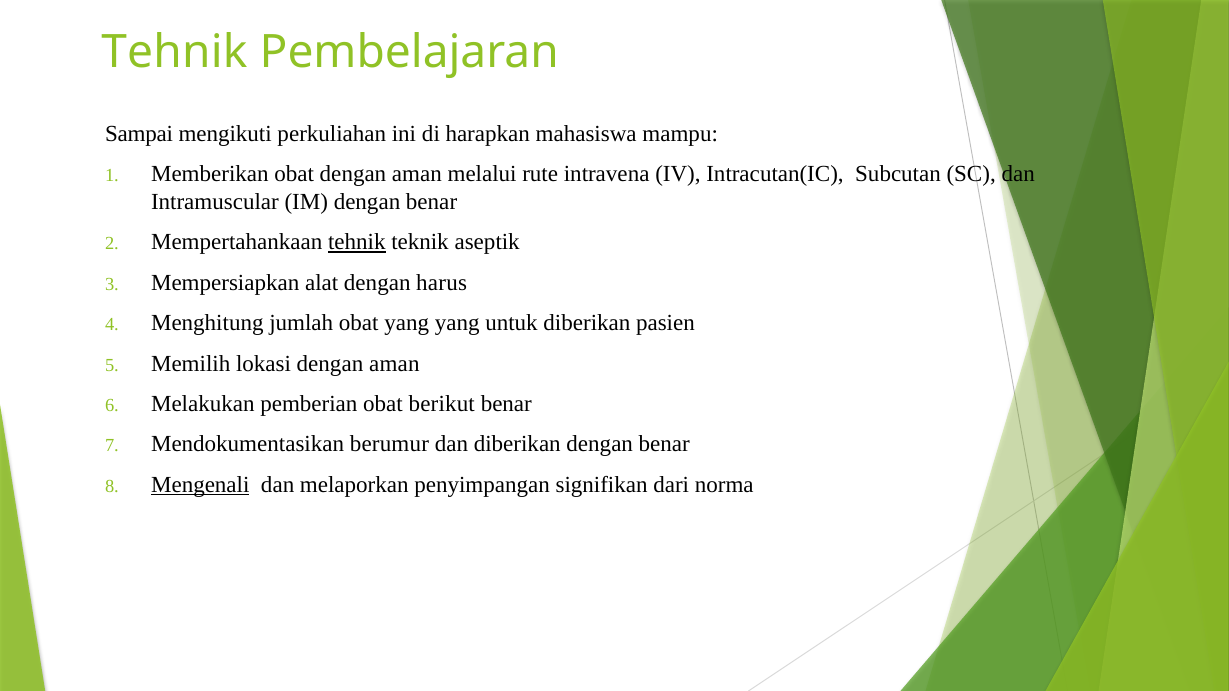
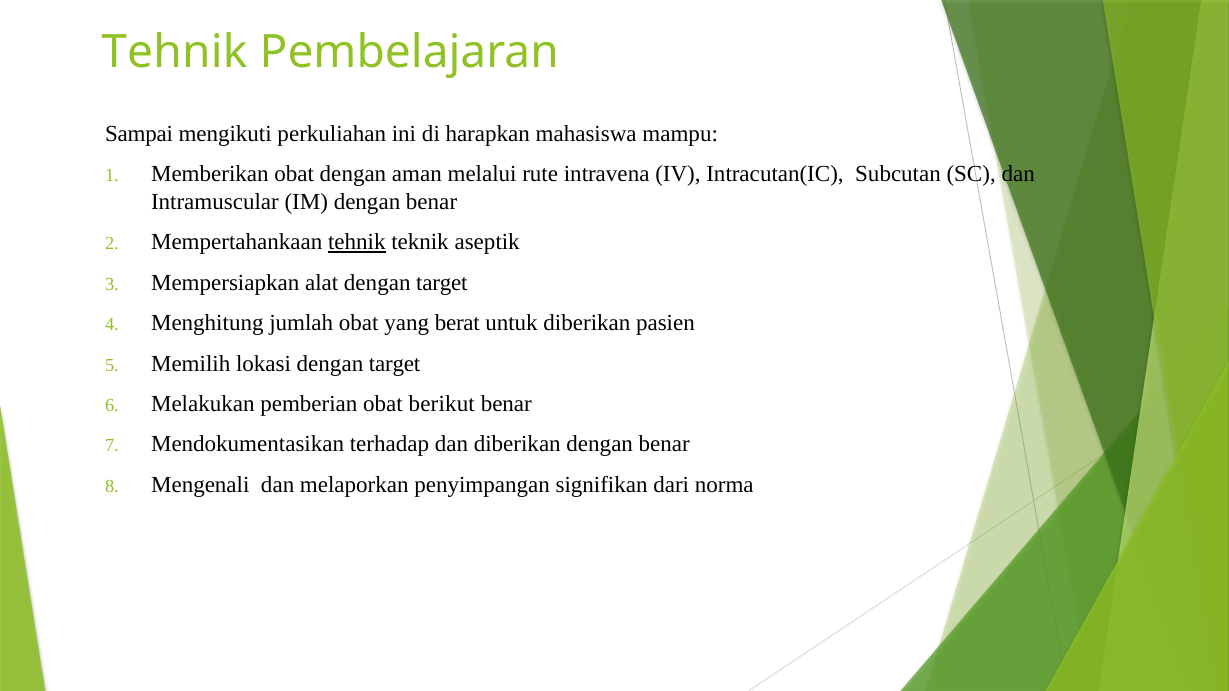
alat dengan harus: harus -> target
yang yang: yang -> berat
lokasi dengan aman: aman -> target
berumur: berumur -> terhadap
Mengenali underline: present -> none
